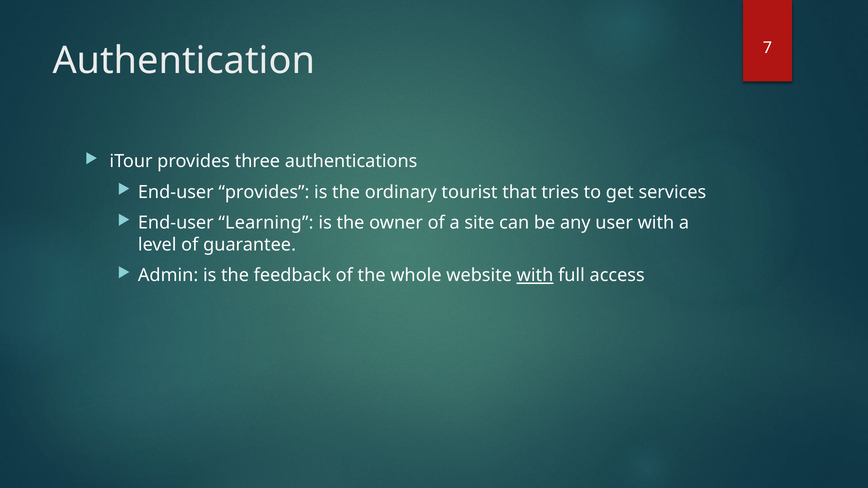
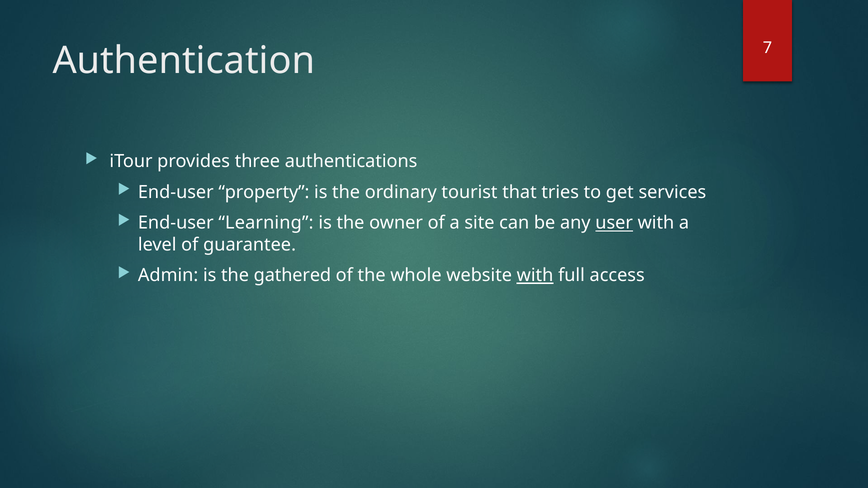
End-user provides: provides -> property
user underline: none -> present
feedback: feedback -> gathered
